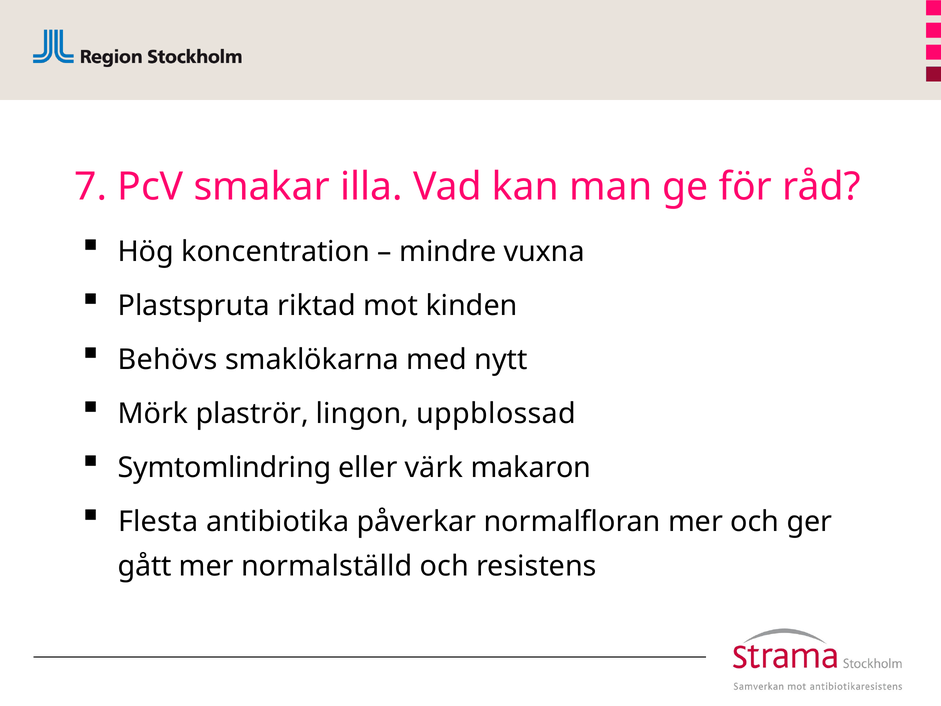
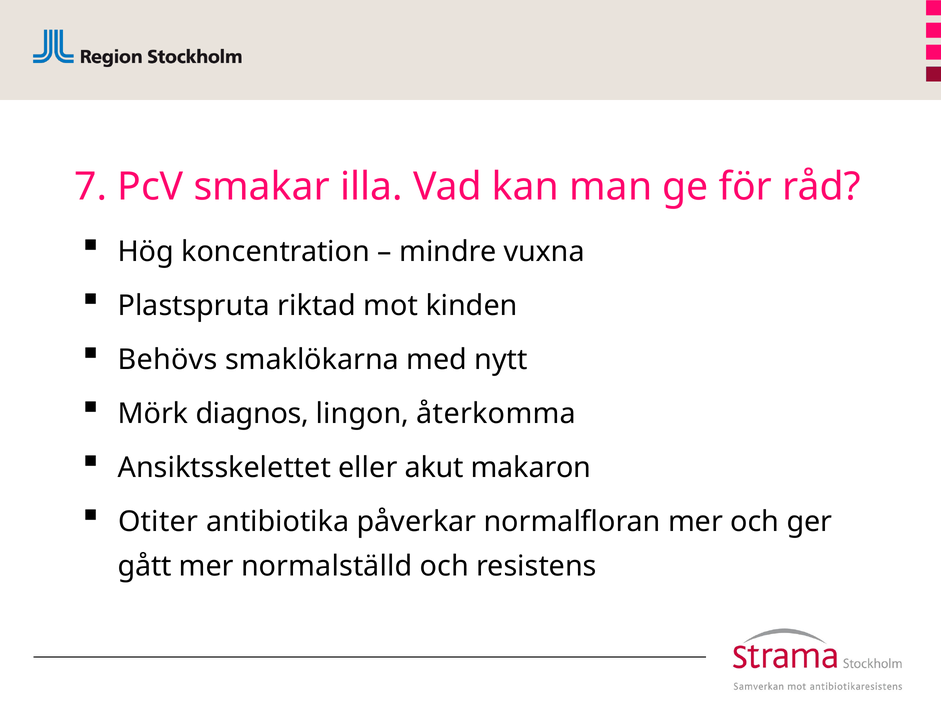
plaströr: plaströr -> diagnos
uppblossad: uppblossad -> återkomma
Symtomlindring: Symtomlindring -> Ansiktsskelettet
värk: värk -> akut
Flesta: Flesta -> Otiter
